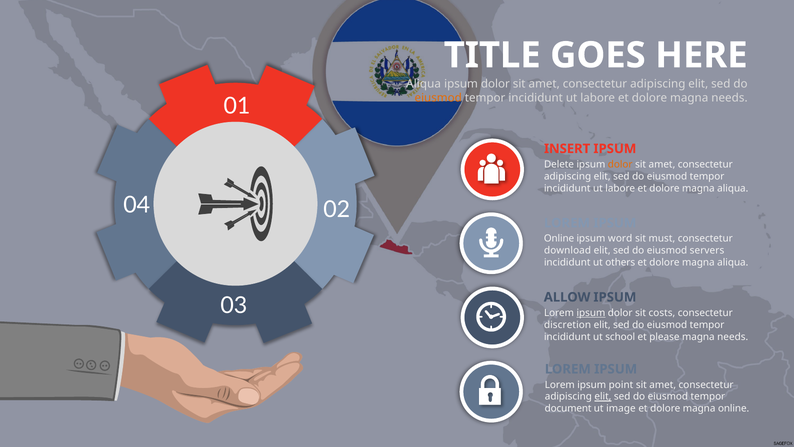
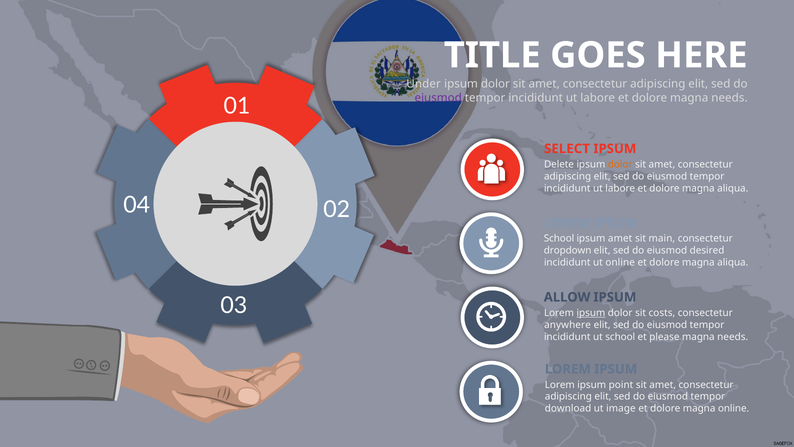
Aliqua at (424, 84): Aliqua -> Under
eiusmod at (438, 98) colour: orange -> purple
INSERT: INSERT -> SELECT
Online at (559, 238): Online -> School
ipsum word: word -> amet
must: must -> main
download: download -> dropdown
servers: servers -> desired
ut others: others -> online
discretion: discretion -> anywhere
elit at (603, 396) underline: present -> none
document: document -> download
